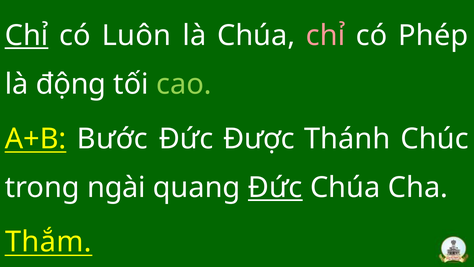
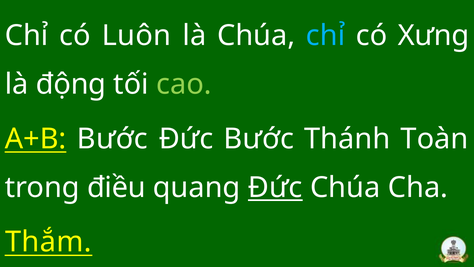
Chỉ at (27, 36) underline: present -> none
chỉ at (326, 36) colour: pink -> light blue
Phép: Phép -> Xưng
Đức Được: Được -> Bước
Chúc: Chúc -> Toàn
ngài: ngài -> điều
